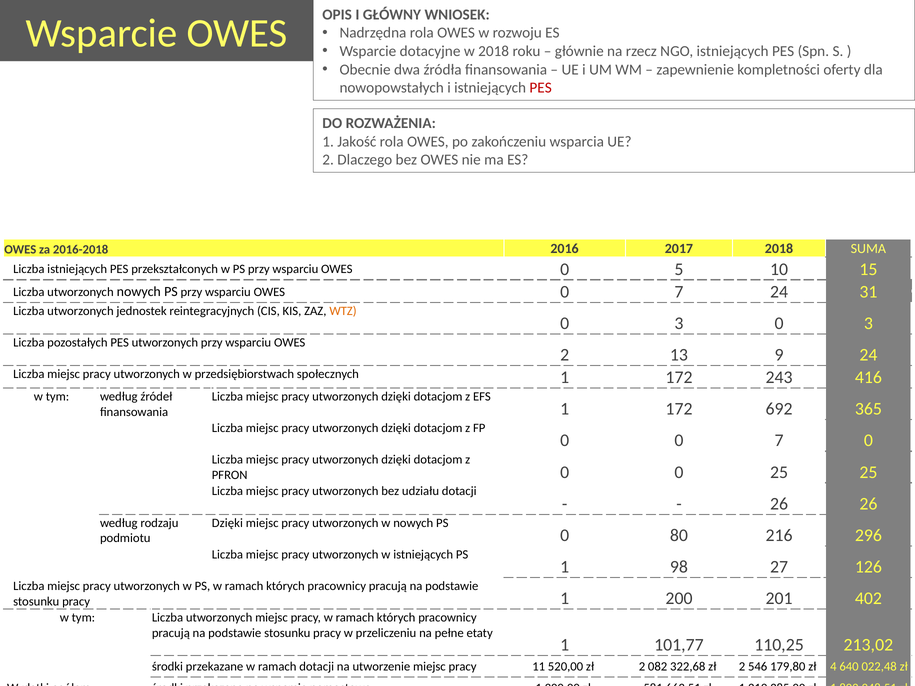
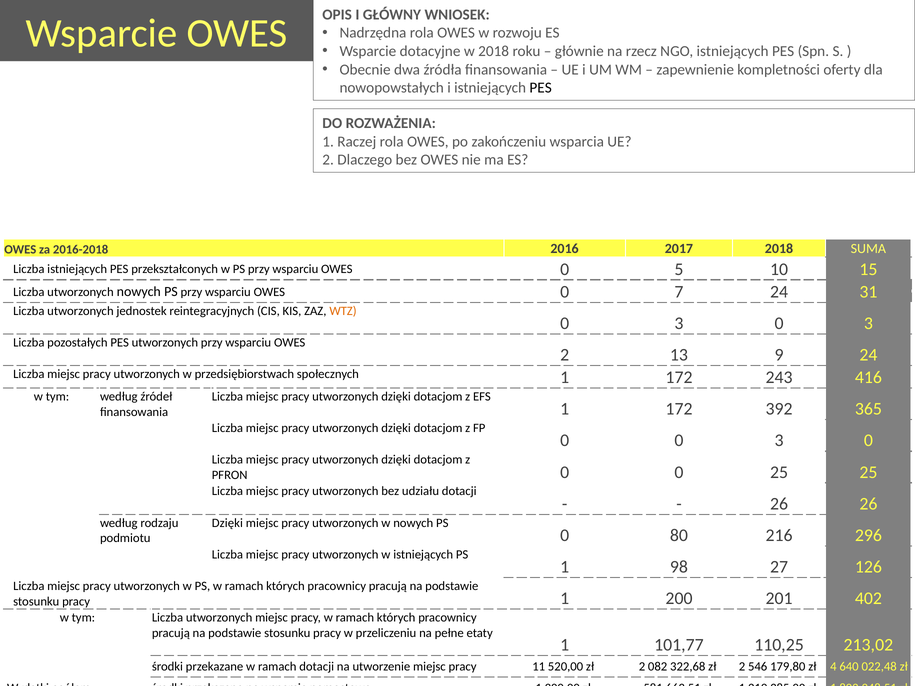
PES at (541, 88) colour: red -> black
Jakość: Jakość -> Raczej
692: 692 -> 392
0 0 7: 7 -> 3
